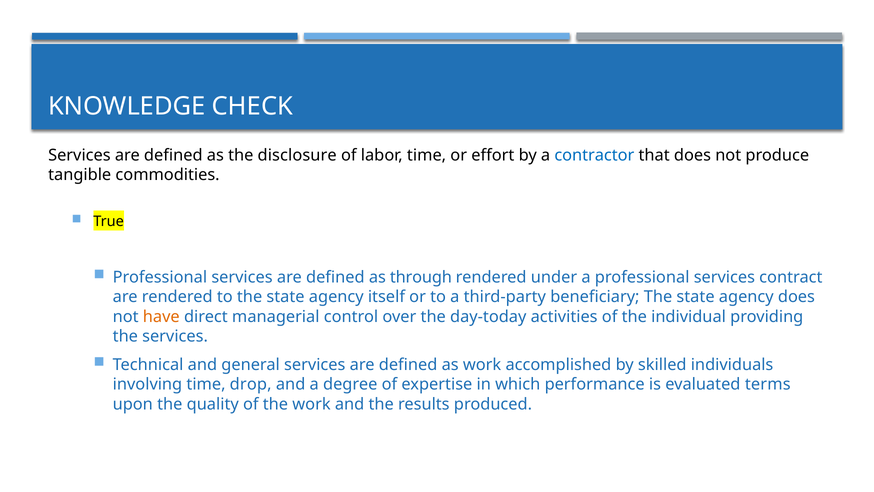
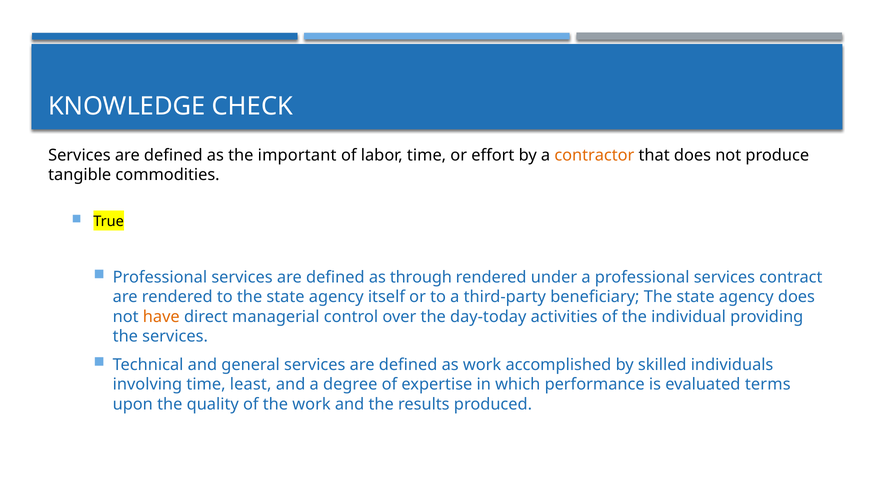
disclosure: disclosure -> important
contractor colour: blue -> orange
drop: drop -> least
